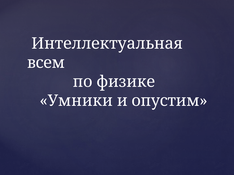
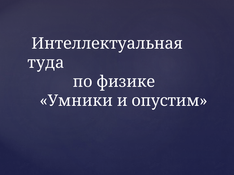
всем: всем -> туда
